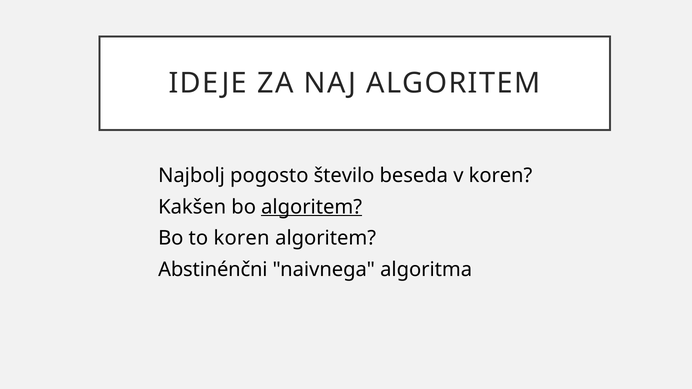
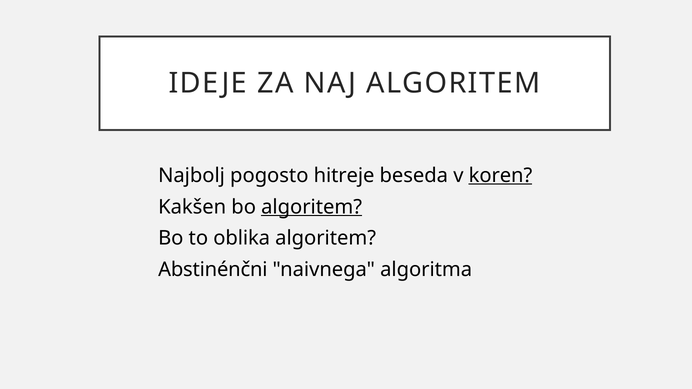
število: število -> hitreje
koren at (501, 176) underline: none -> present
to koren: koren -> oblika
